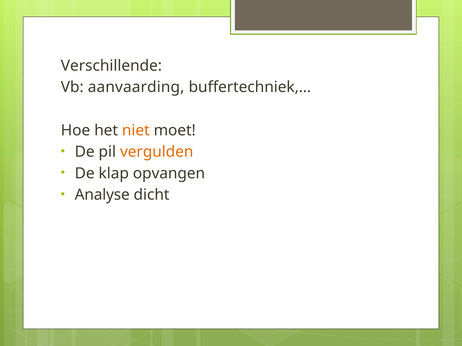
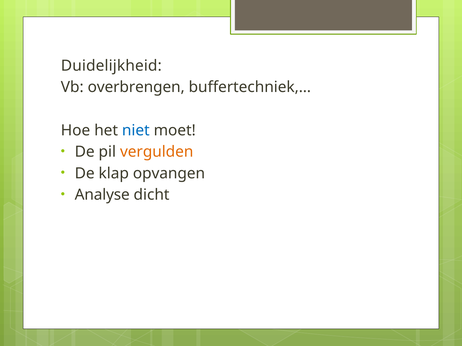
Verschillende: Verschillende -> Duidelijkheid
aanvaarding: aanvaarding -> overbrengen
niet colour: orange -> blue
